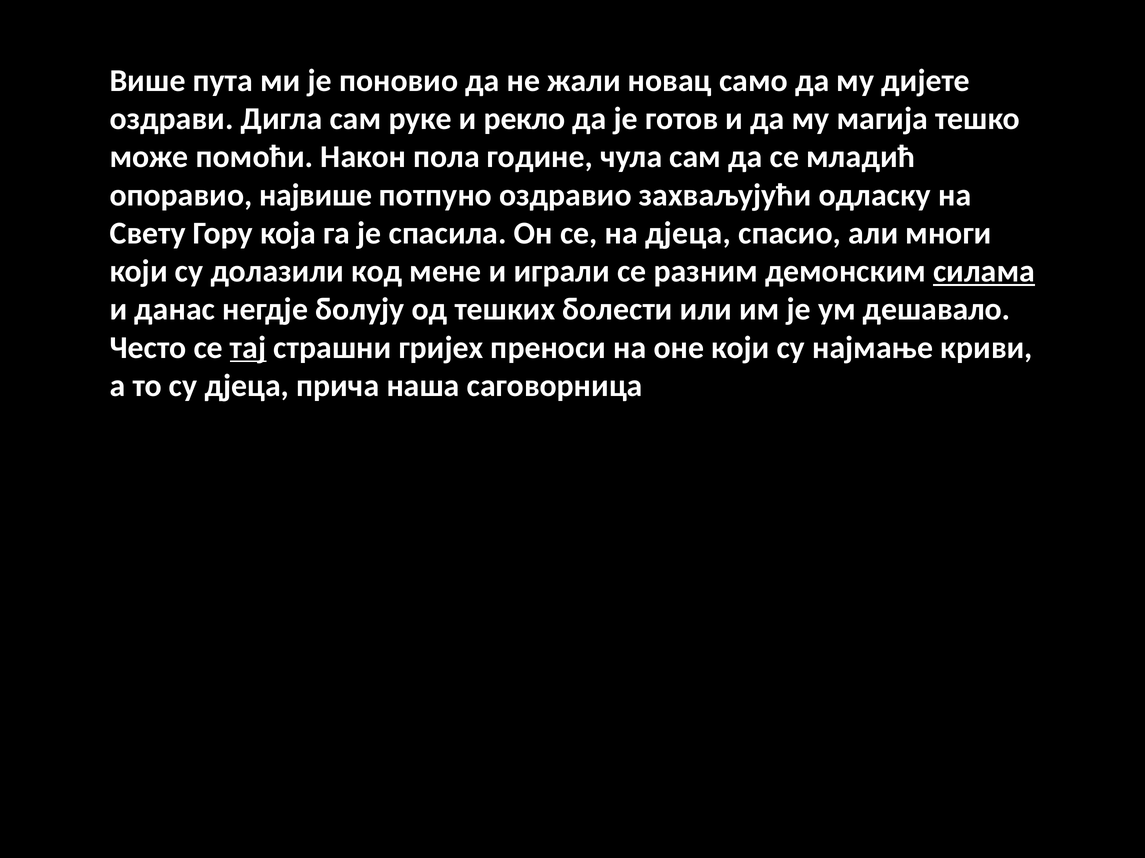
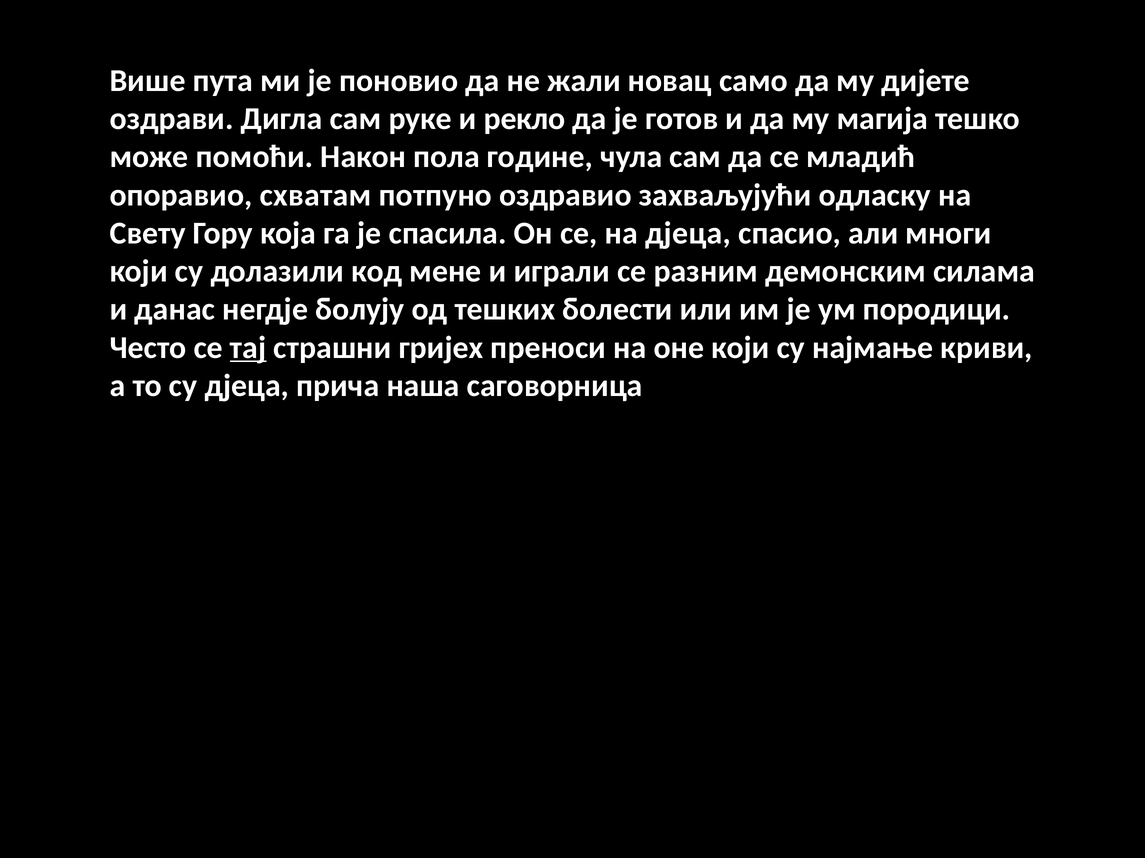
највише: највише -> схватам
силама underline: present -> none
дешавало: дешавало -> породици
